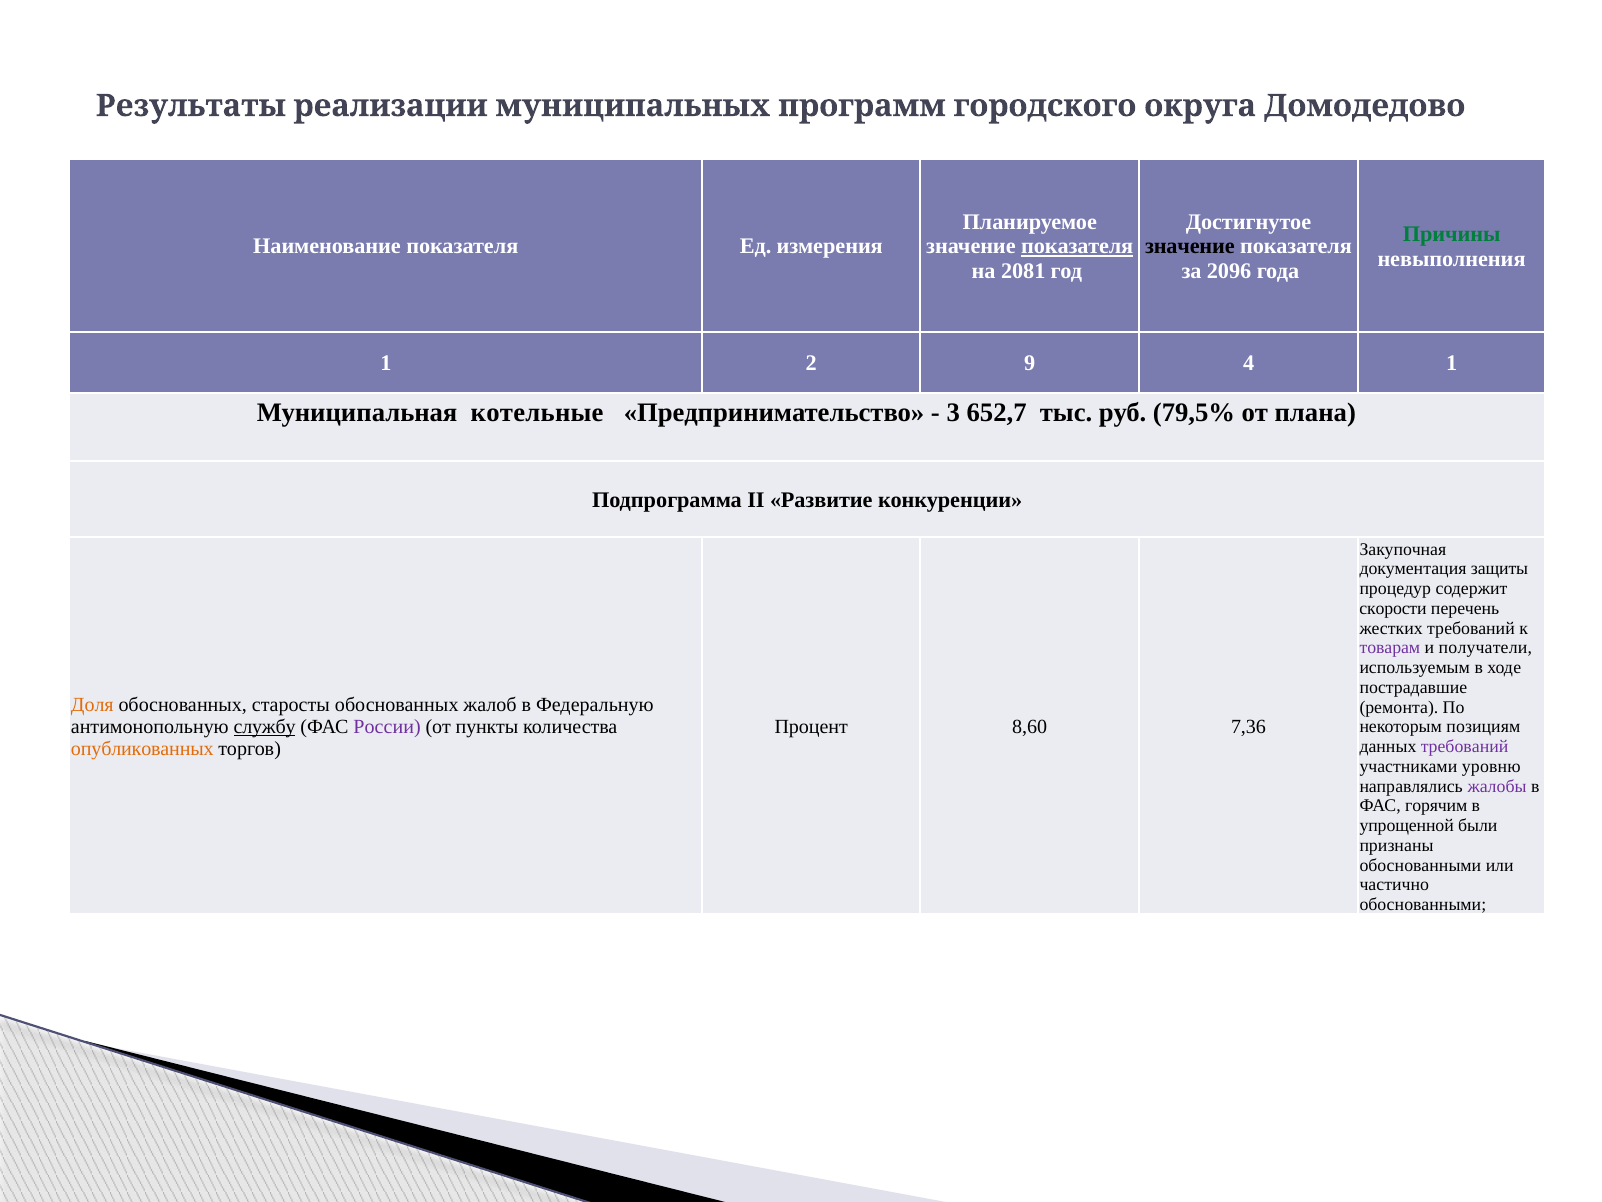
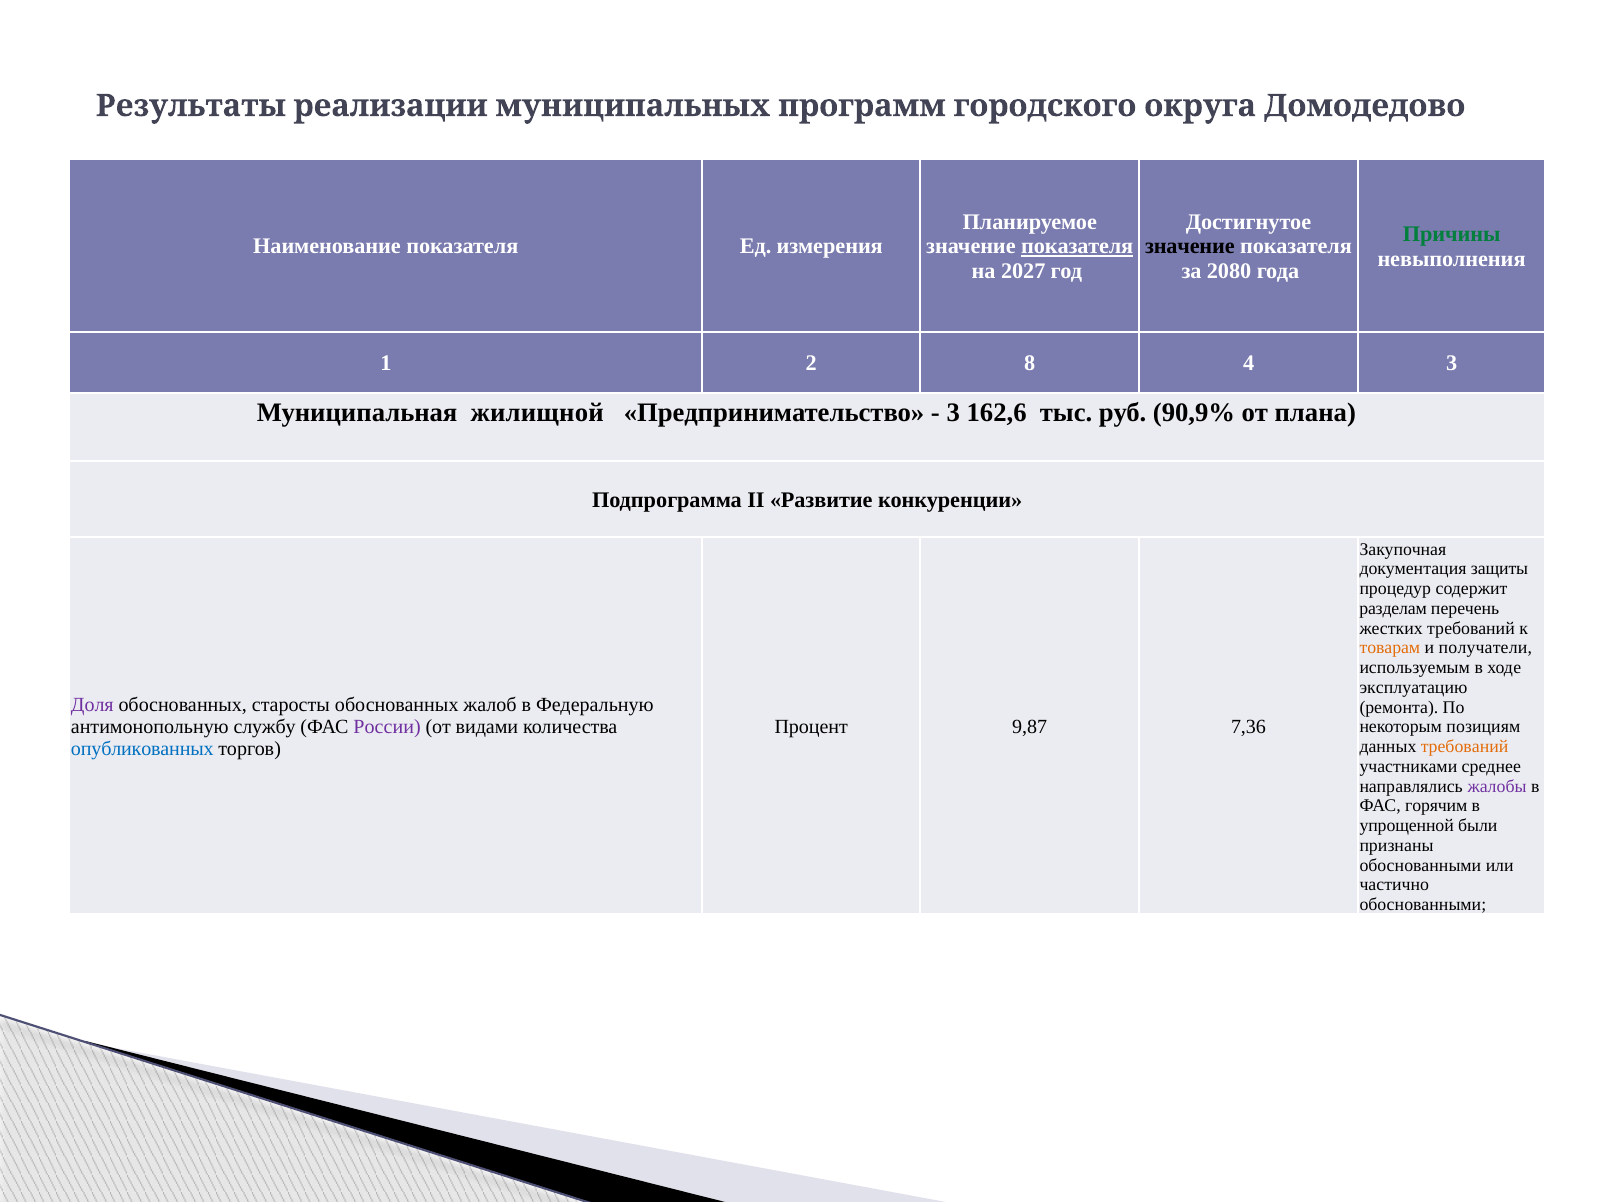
2081: 2081 -> 2027
2096: 2096 -> 2080
9: 9 -> 8
4 1: 1 -> 3
котельные: котельные -> жилищной
652,7: 652,7 -> 162,6
79,5%: 79,5% -> 90,9%
скорости: скорости -> разделам
товарам colour: purple -> orange
пострадавшие: пострадавшие -> эксплуатацию
Доля colour: orange -> purple
службу underline: present -> none
пункты: пункты -> видами
8,60: 8,60 -> 9,87
требований at (1465, 746) colour: purple -> orange
опубликованных colour: orange -> blue
уровню: уровню -> среднее
